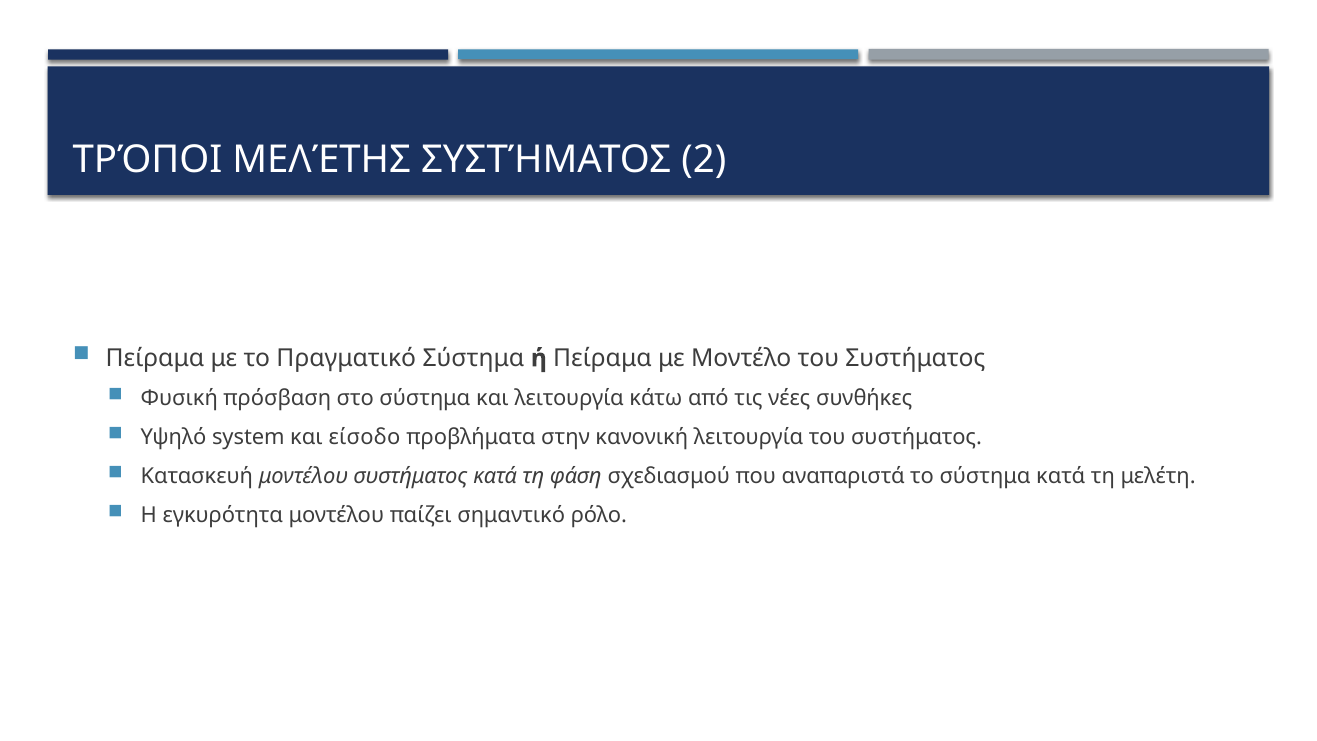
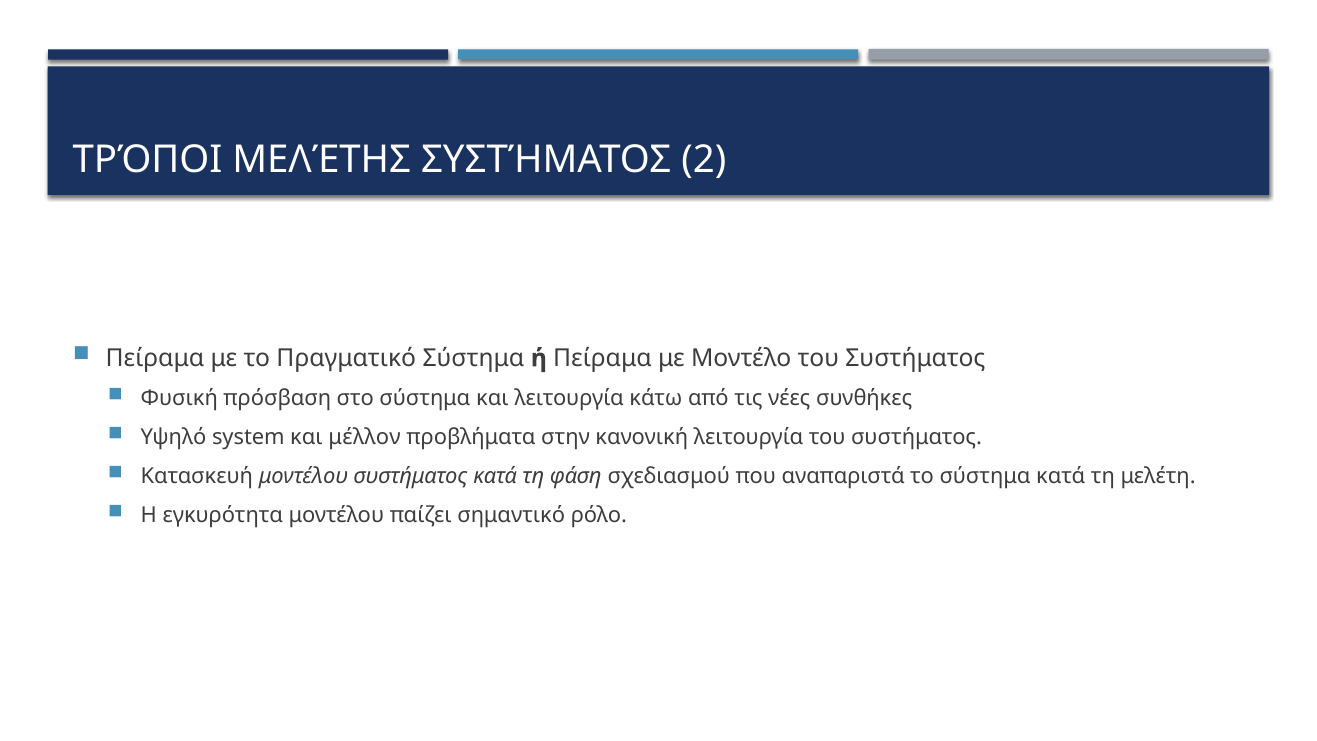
είσοδο: είσοδο -> μέλλον
